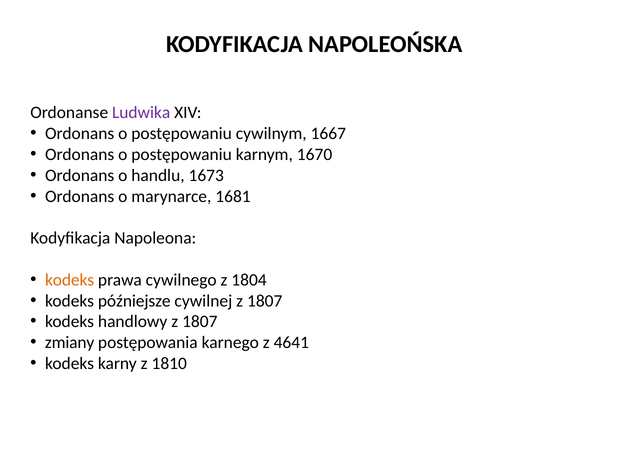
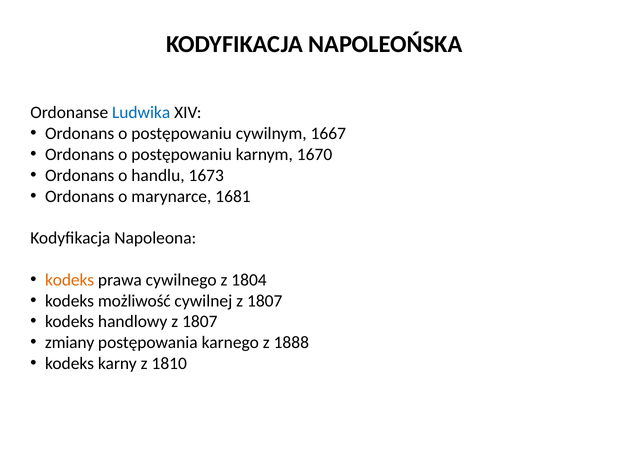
Ludwika colour: purple -> blue
późniejsze: późniejsze -> możliwość
4641: 4641 -> 1888
